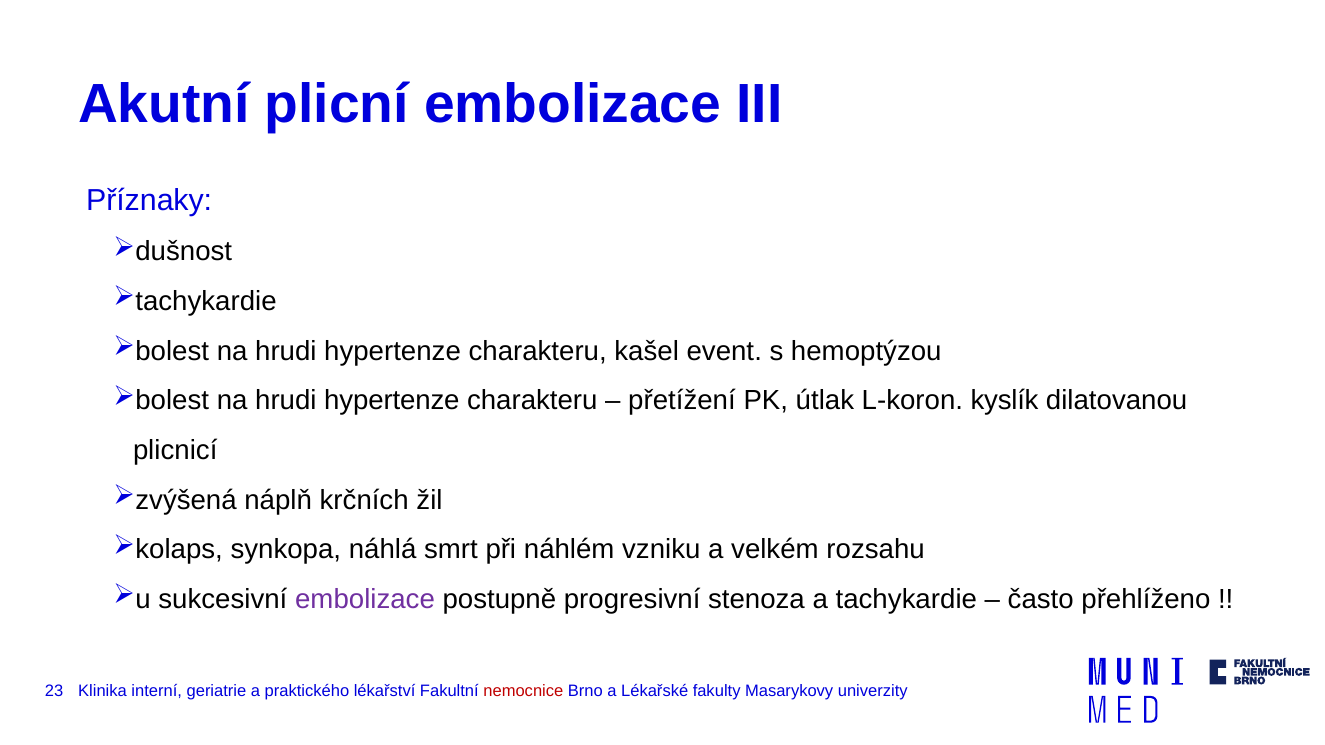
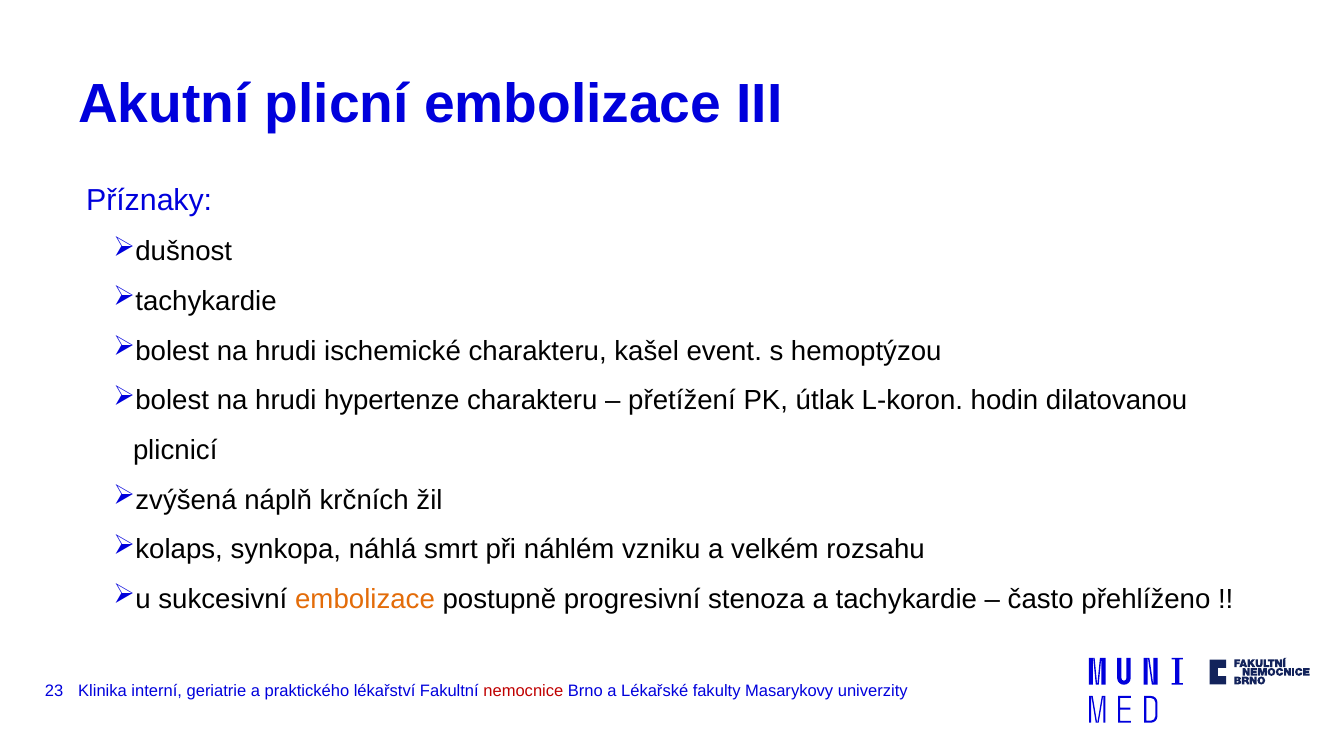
hypertenze at (393, 351): hypertenze -> ischemické
kyslík: kyslík -> hodin
embolizace at (365, 600) colour: purple -> orange
